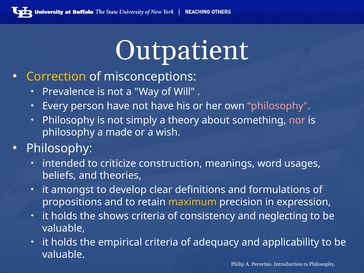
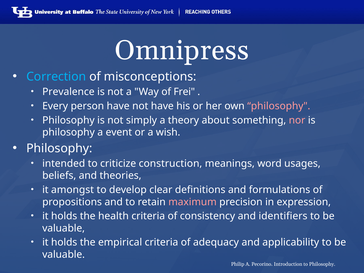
Outpatient: Outpatient -> Omnipress
Correction colour: yellow -> light blue
Will: Will -> Frei
made: made -> event
maximum colour: yellow -> pink
shows: shows -> health
neglecting: neglecting -> identifiers
